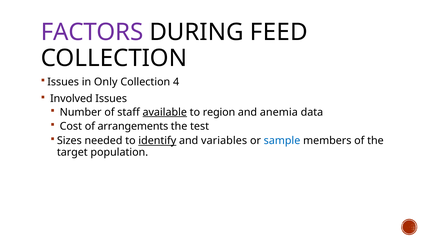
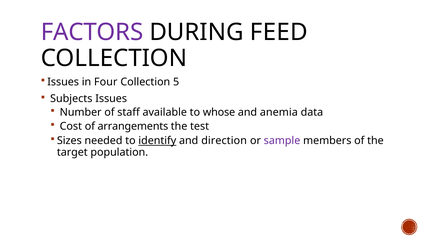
Only: Only -> Four
4: 4 -> 5
Involved: Involved -> Subjects
available underline: present -> none
region: region -> whose
variables: variables -> direction
sample colour: blue -> purple
